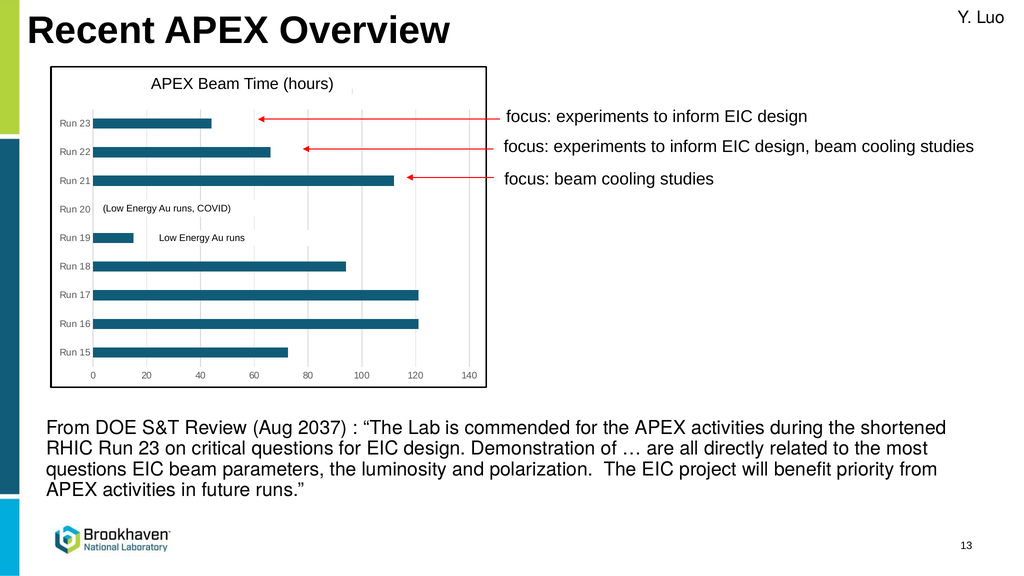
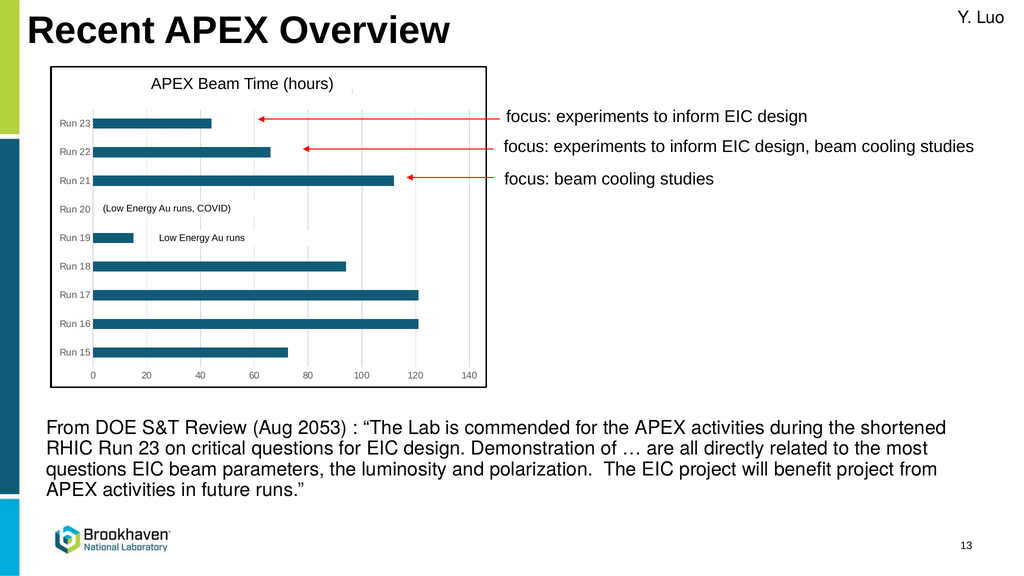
2037: 2037 -> 2053
benefit priority: priority -> project
